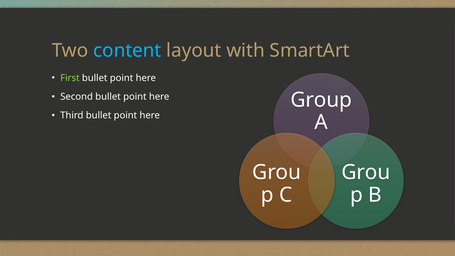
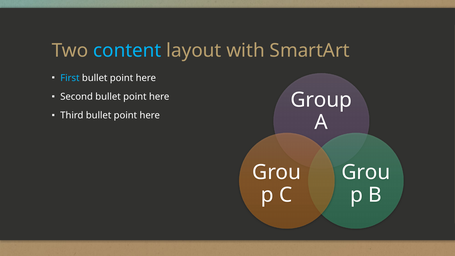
First colour: light green -> light blue
